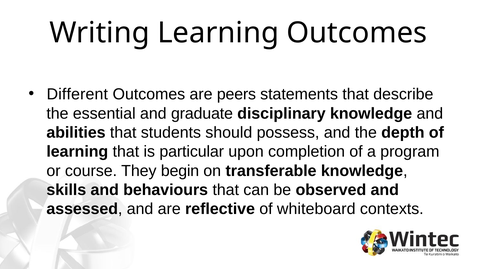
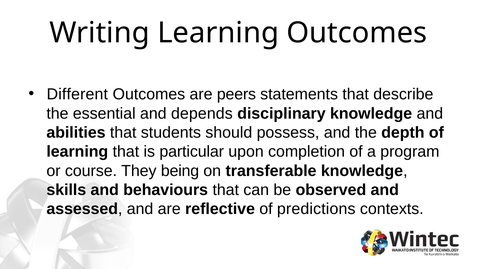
graduate: graduate -> depends
begin: begin -> being
whiteboard: whiteboard -> predictions
